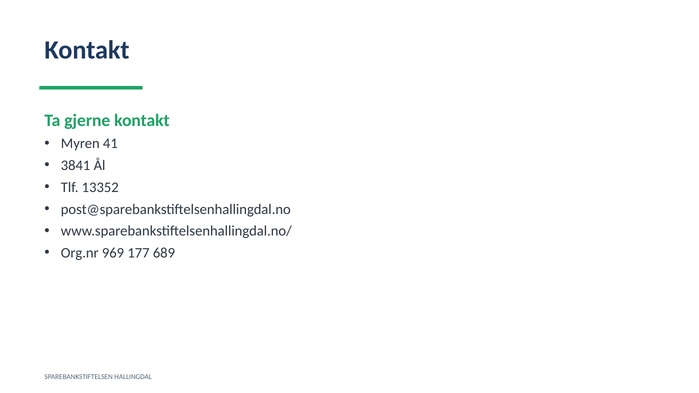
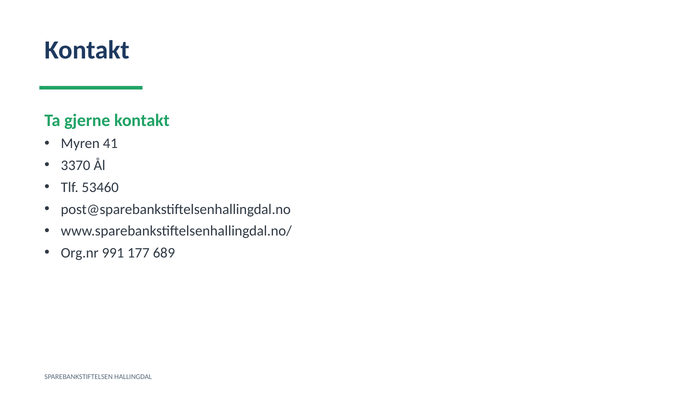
3841: 3841 -> 3370
13352: 13352 -> 53460
969: 969 -> 991
